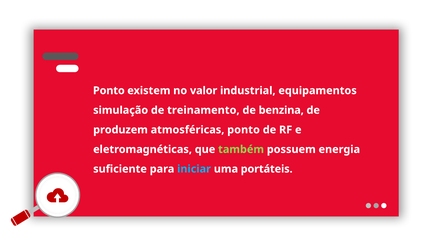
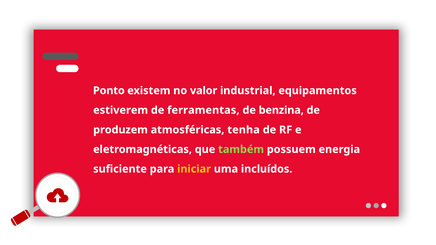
simulação: simulação -> estiverem
treinamento: treinamento -> ferramentas
atmosféricas ponto: ponto -> tenha
iniciar colour: light blue -> yellow
portáteis: portáteis -> incluídos
